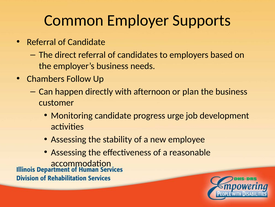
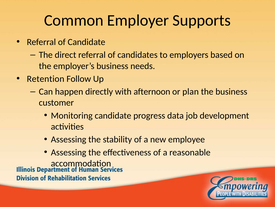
Chambers: Chambers -> Retention
urge: urge -> data
